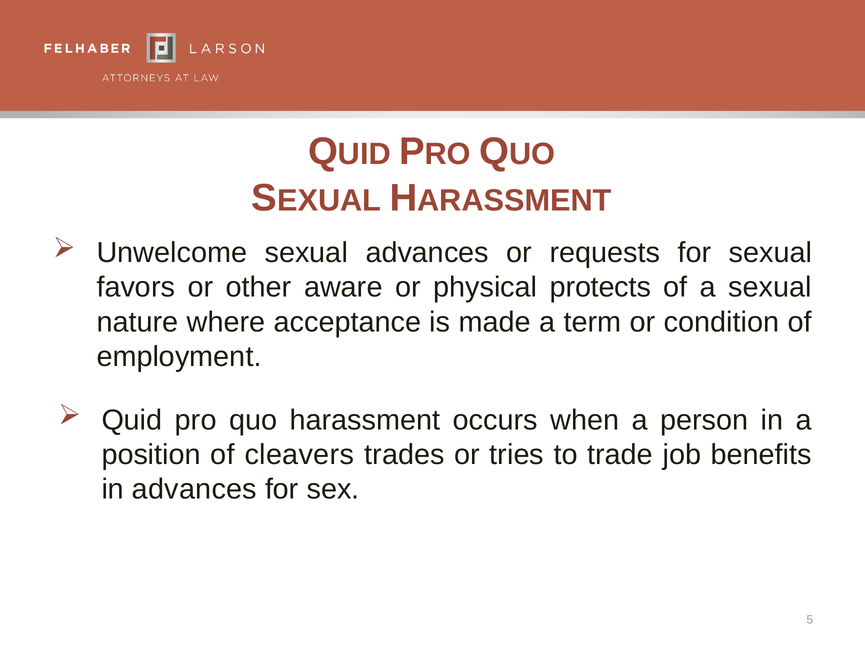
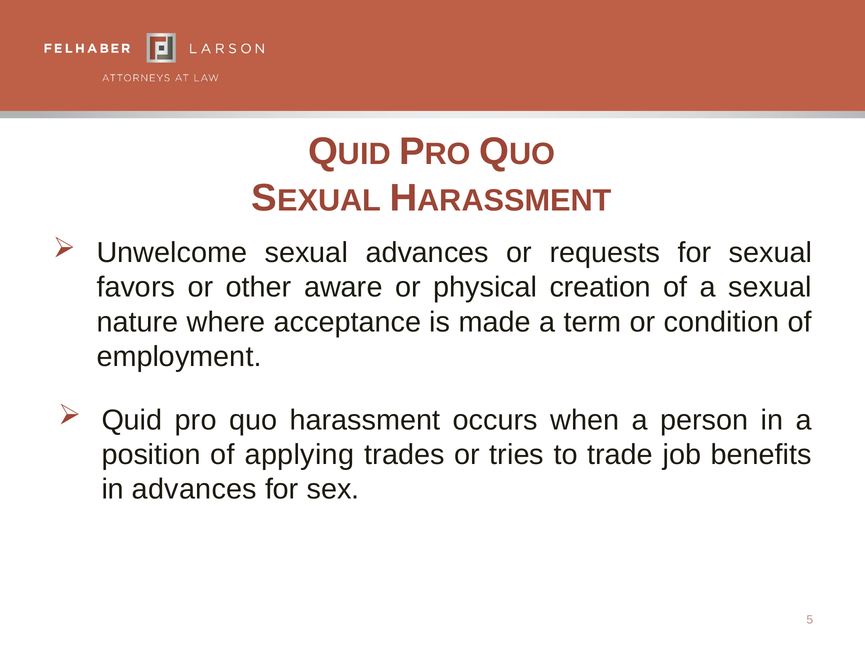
protects: protects -> creation
cleavers: cleavers -> applying
